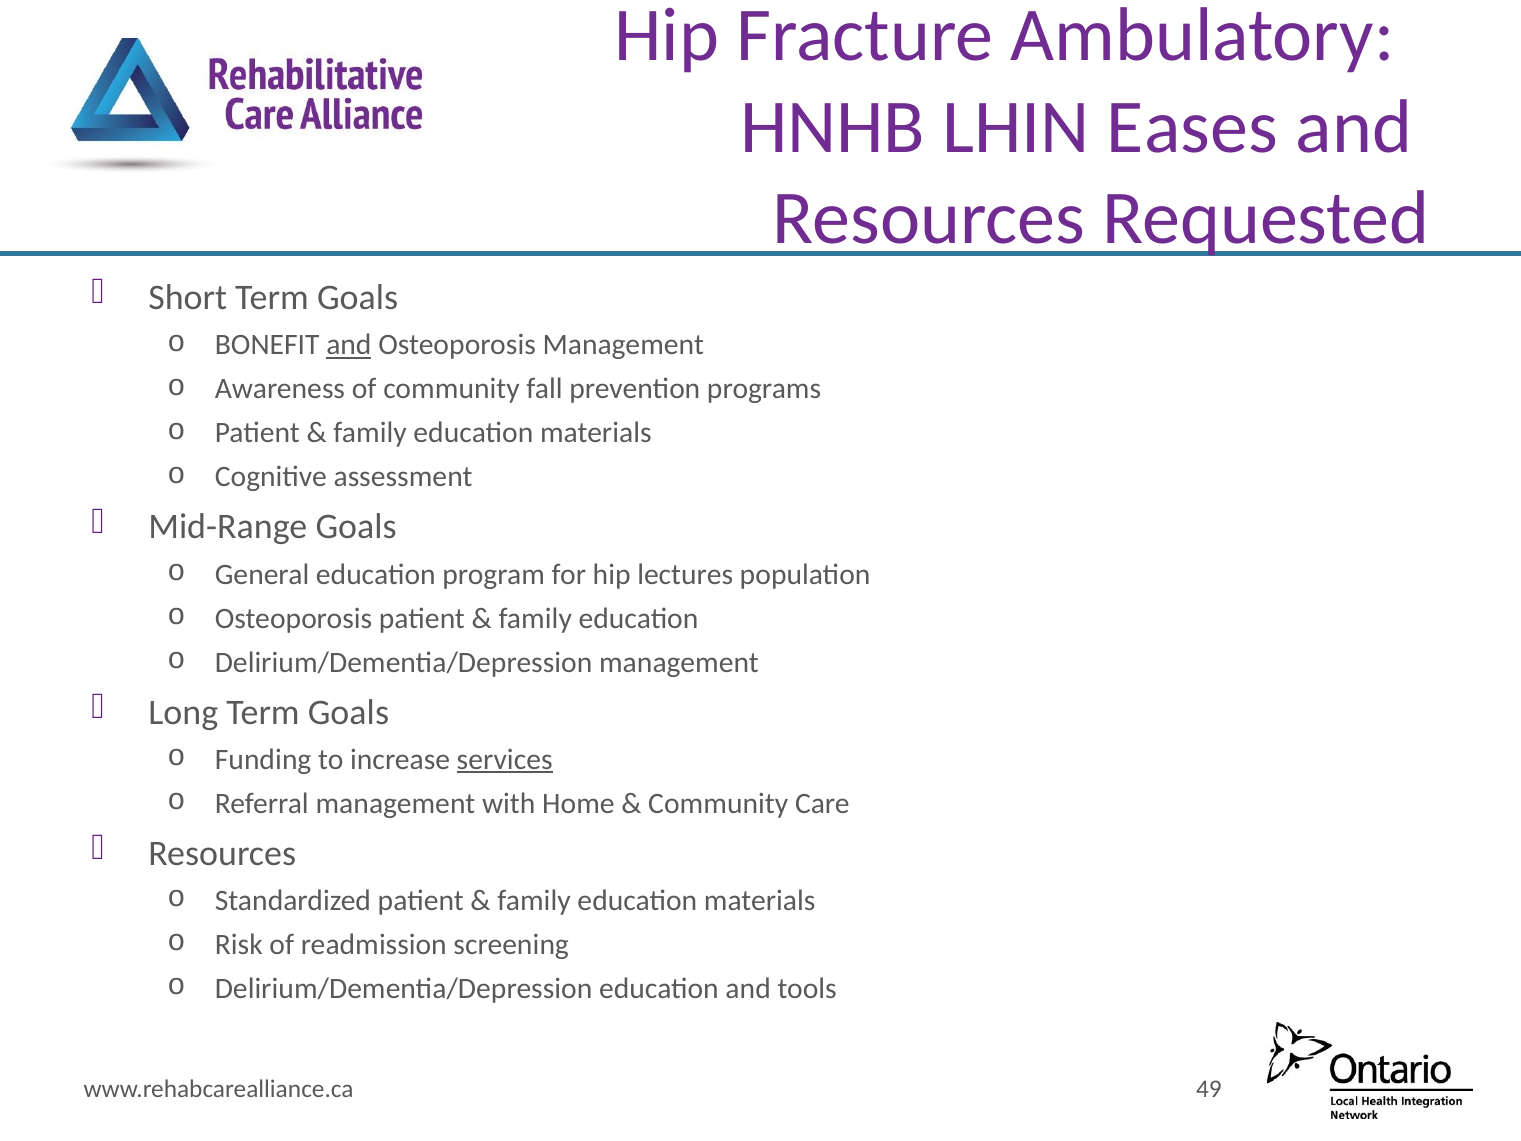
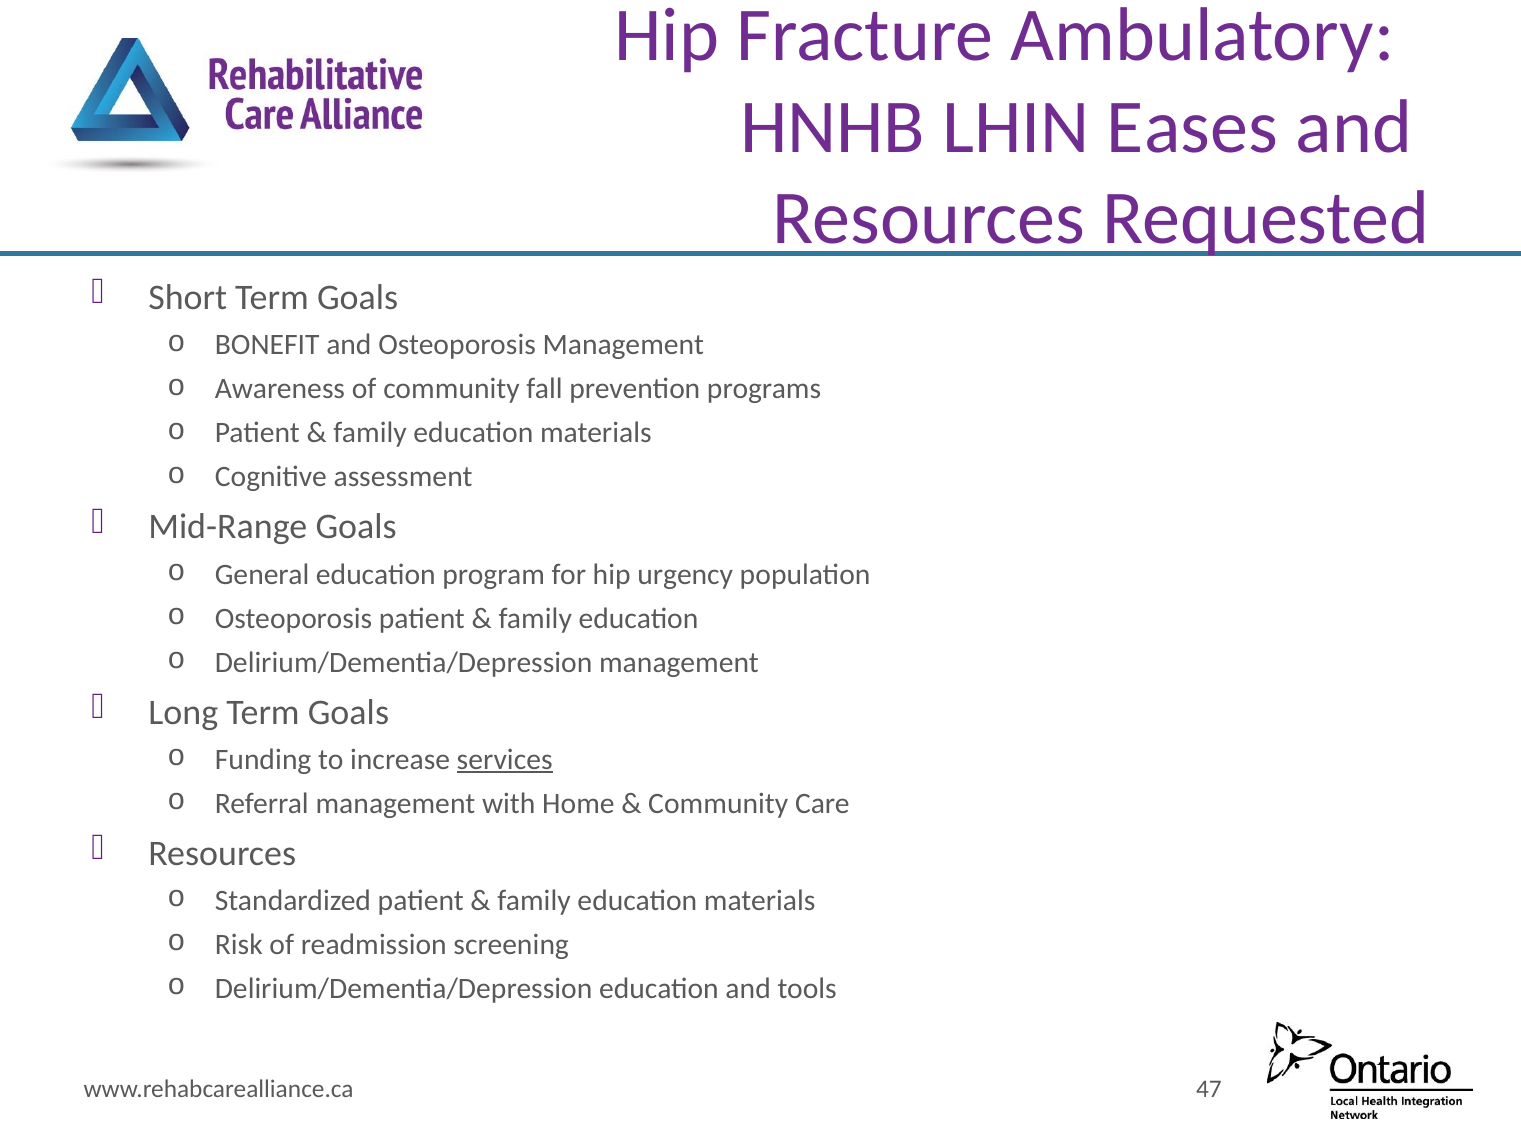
and at (349, 345) underline: present -> none
lectures: lectures -> urgency
49: 49 -> 47
